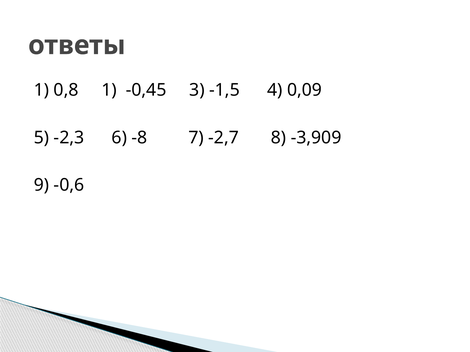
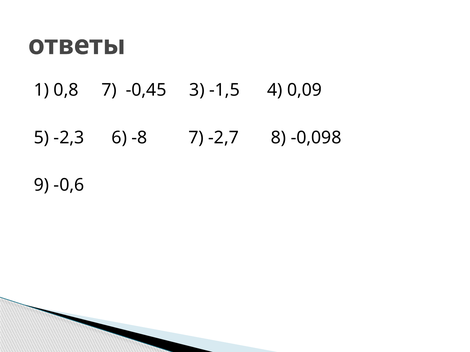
0,8 1: 1 -> 7
-3,909: -3,909 -> -0,098
